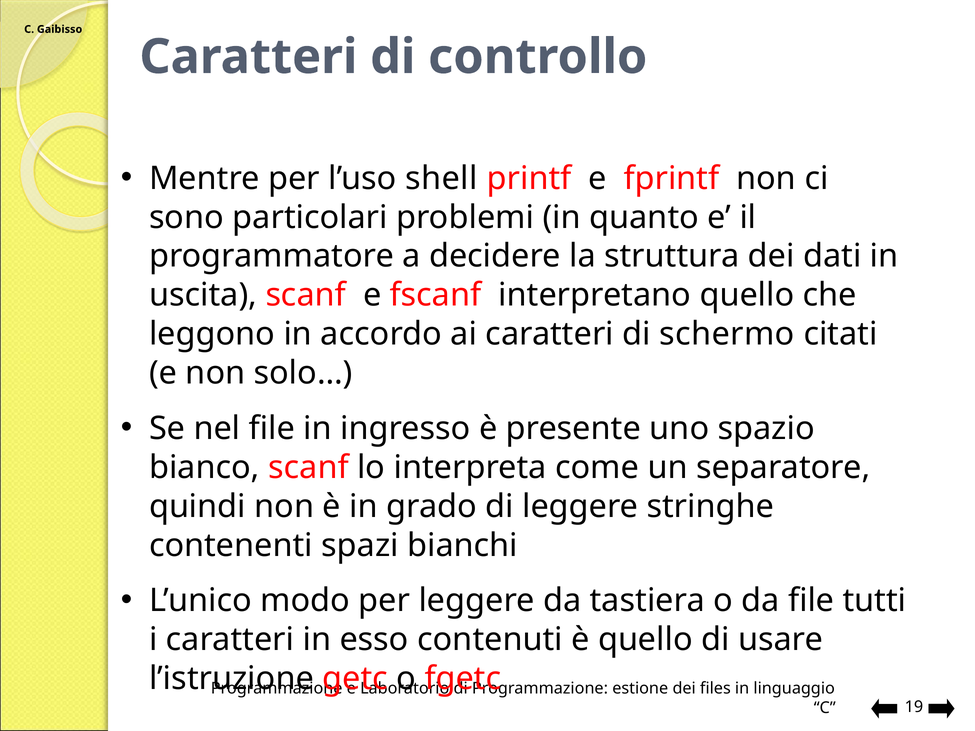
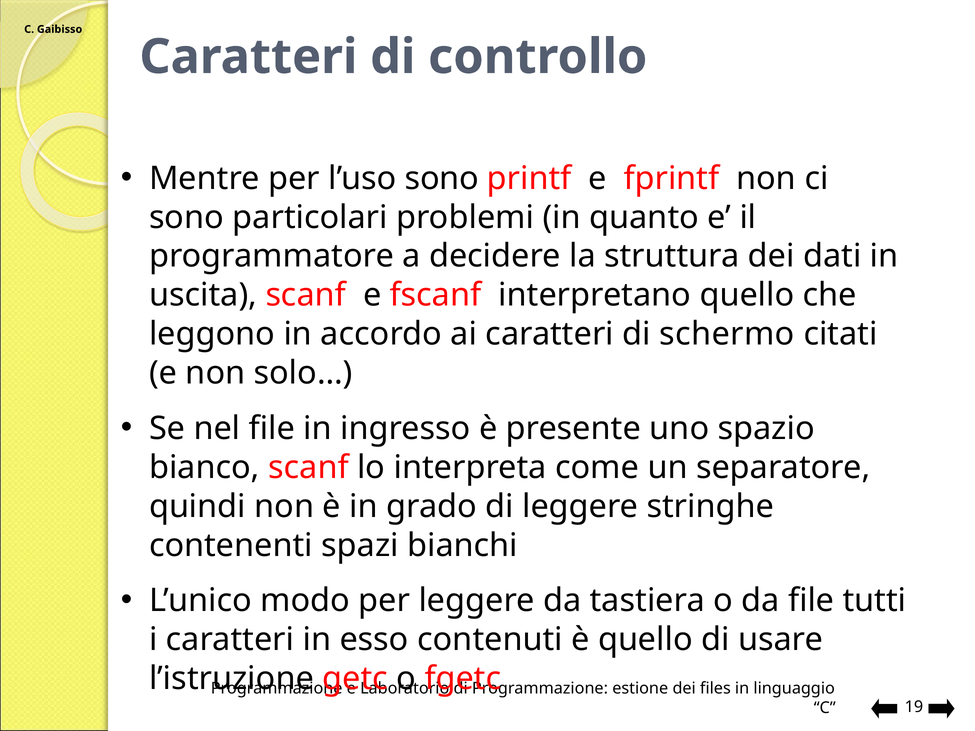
l’uso shell: shell -> sono
